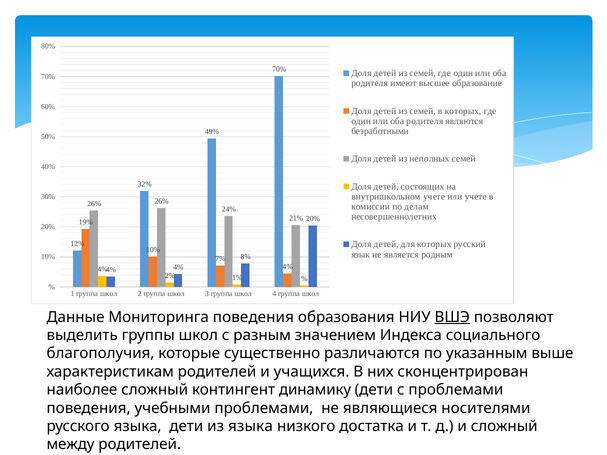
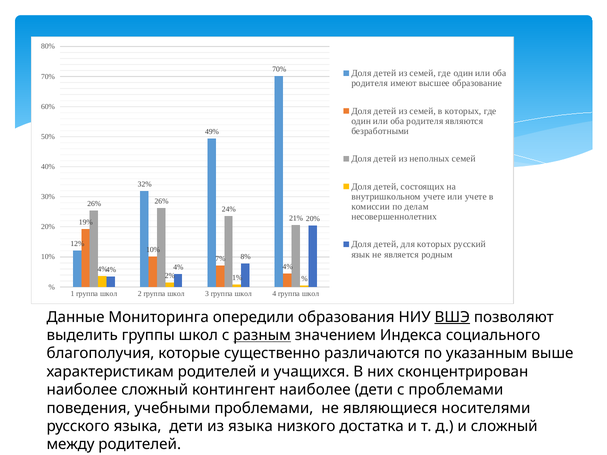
Мониторинга поведения: поведения -> опередили
разным underline: none -> present
контингент динамику: динамику -> наиболее
